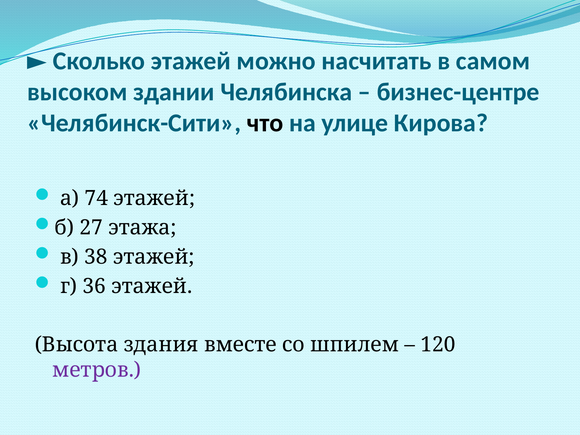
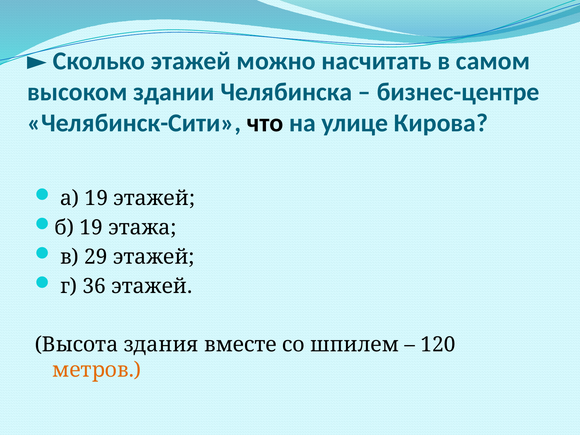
а 74: 74 -> 19
б 27: 27 -> 19
38: 38 -> 29
метров colour: purple -> orange
